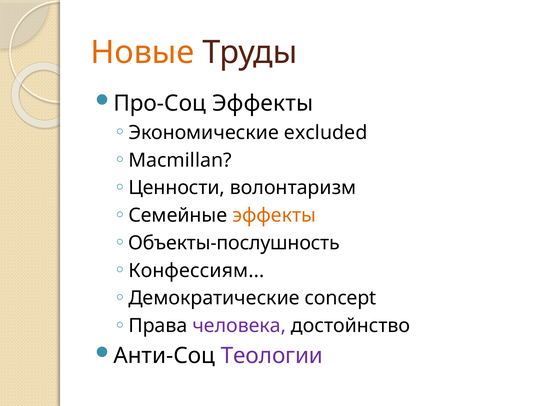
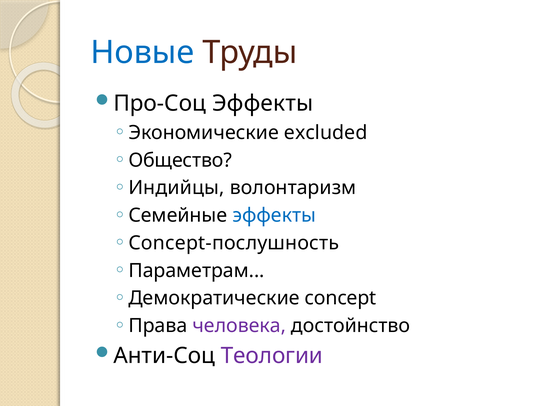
Новые colour: orange -> blue
Macmillan: Macmillan -> Общество
Ценности: Ценности -> Индийцы
эффекты at (274, 216) colour: orange -> blue
Объекты-послушность: Объекты-послушность -> Concept-послушность
Конфессиям: Конфессиям -> Параметрам
